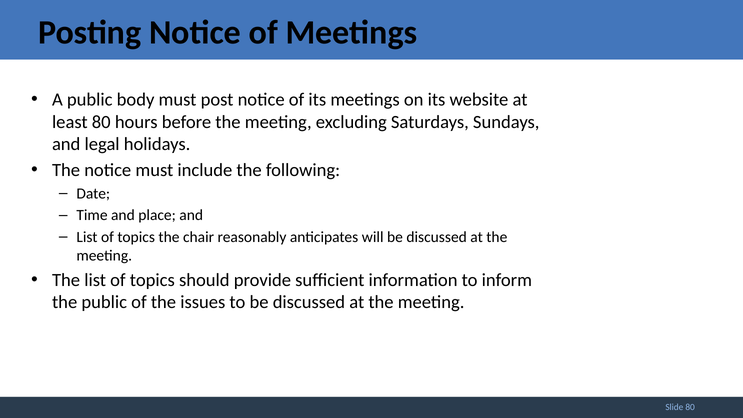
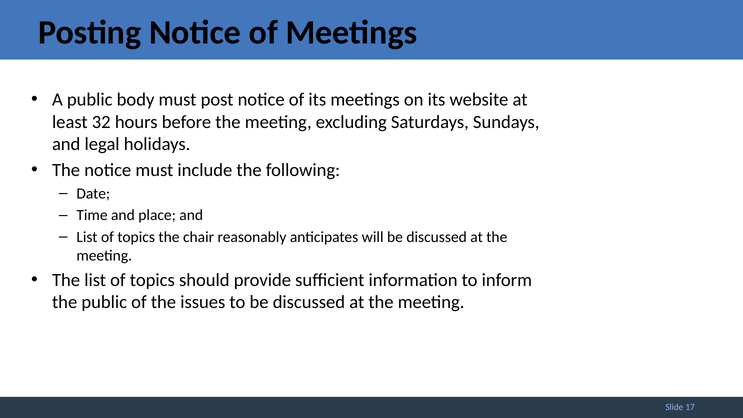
least 80: 80 -> 32
Slide 80: 80 -> 17
